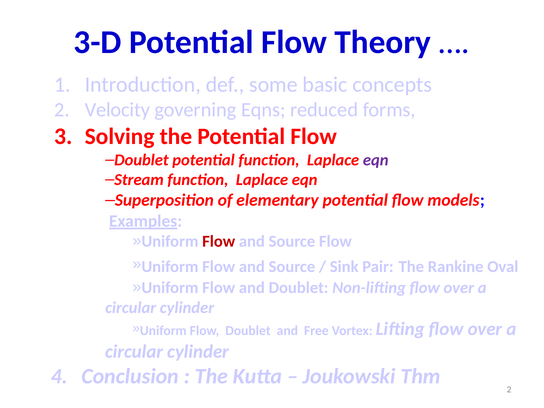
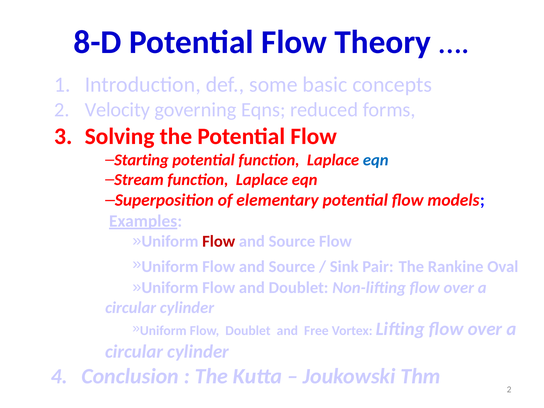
3-D: 3-D -> 8-D
Doublet at (141, 160): Doublet -> Starting
eqn at (376, 160) colour: purple -> blue
